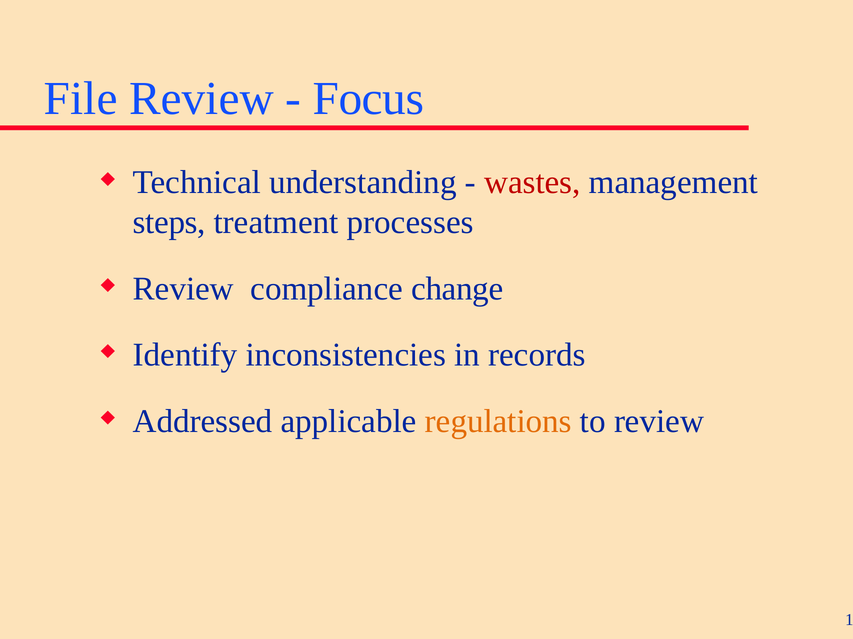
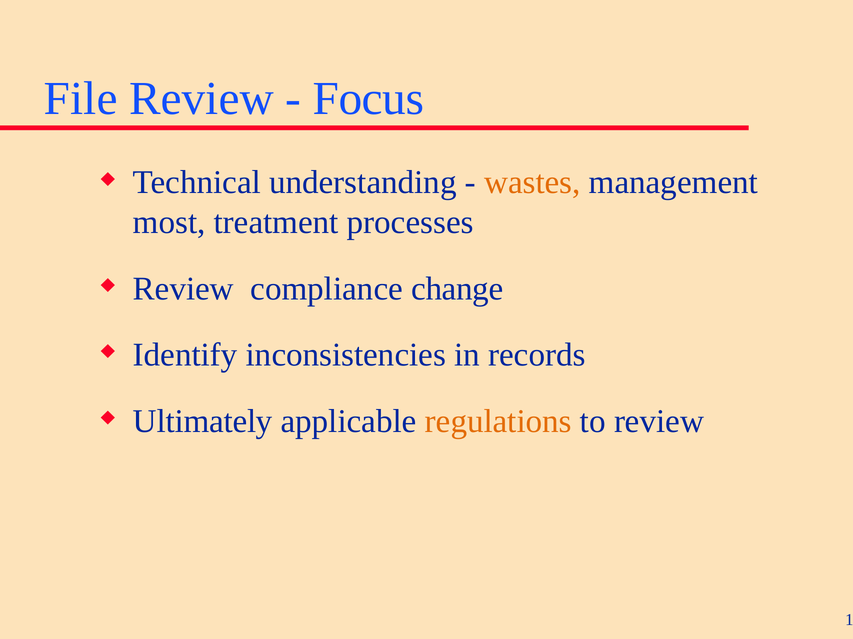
wastes colour: red -> orange
steps: steps -> most
Addressed: Addressed -> Ultimately
